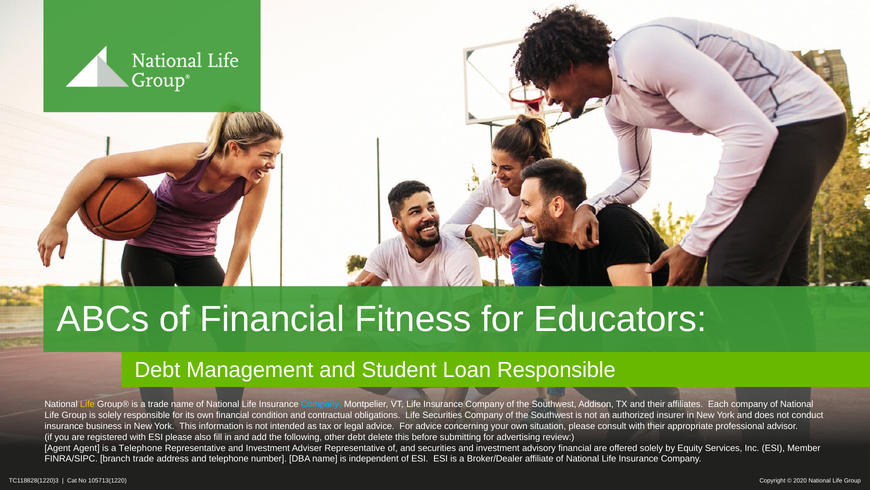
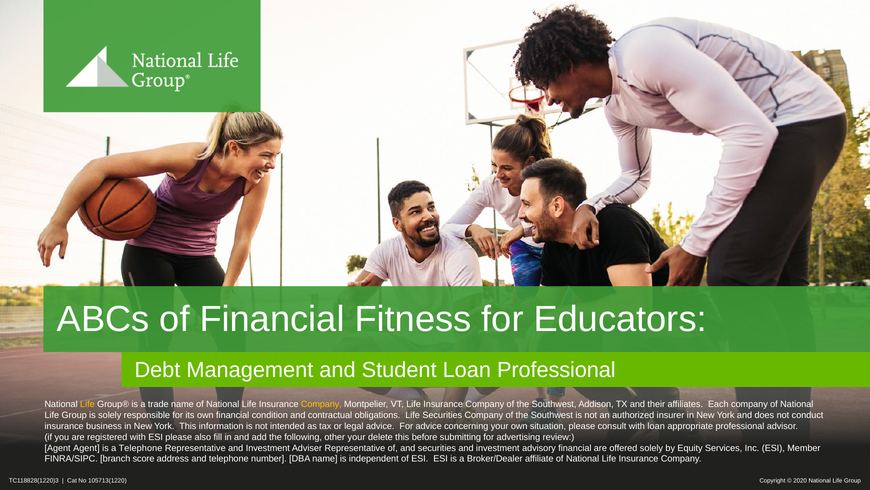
Loan Responsible: Responsible -> Professional
Company at (321, 404) colour: light blue -> yellow
with their: their -> loan
other debt: debt -> your
branch trade: trade -> score
